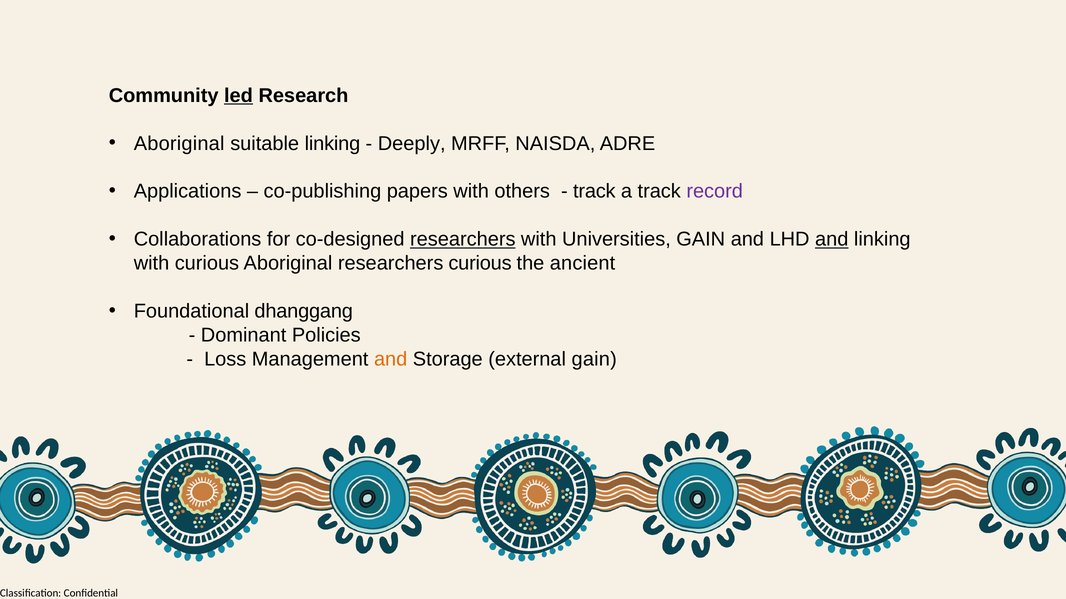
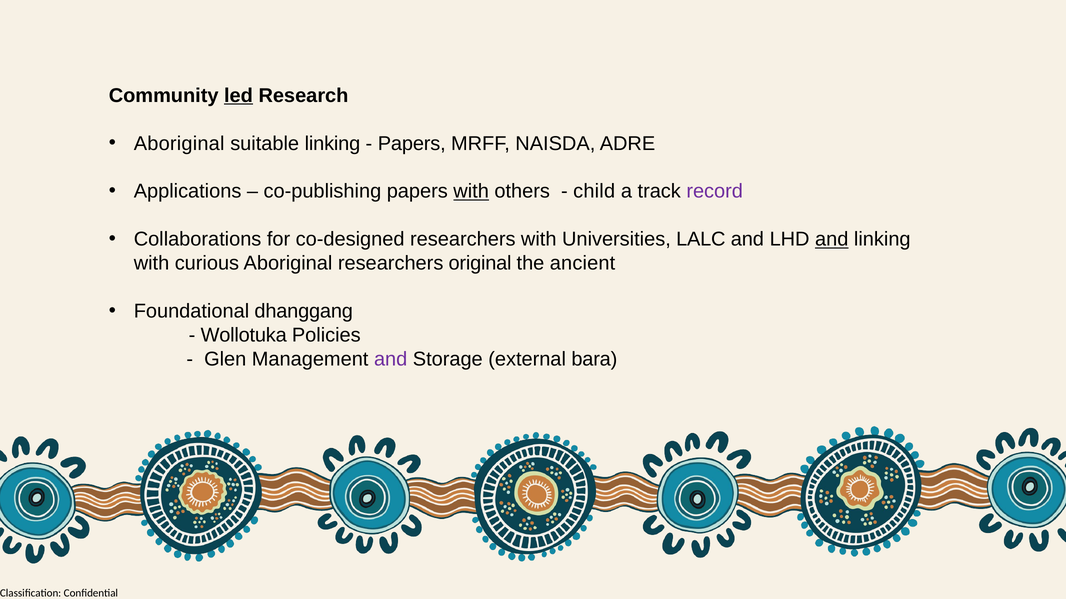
Deeply at (412, 144): Deeply -> Papers
with at (471, 192) underline: none -> present
track at (594, 192): track -> child
researchers at (463, 240) underline: present -> none
Universities GAIN: GAIN -> LALC
researchers curious: curious -> original
Dominant: Dominant -> Wollotuka
Loss: Loss -> Glen
and at (391, 359) colour: orange -> purple
external gain: gain -> bara
